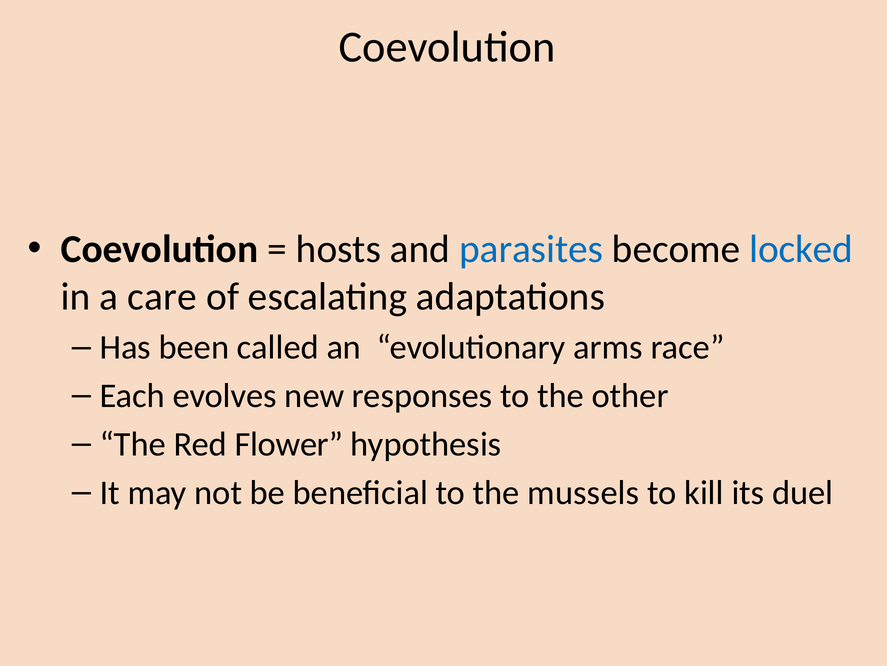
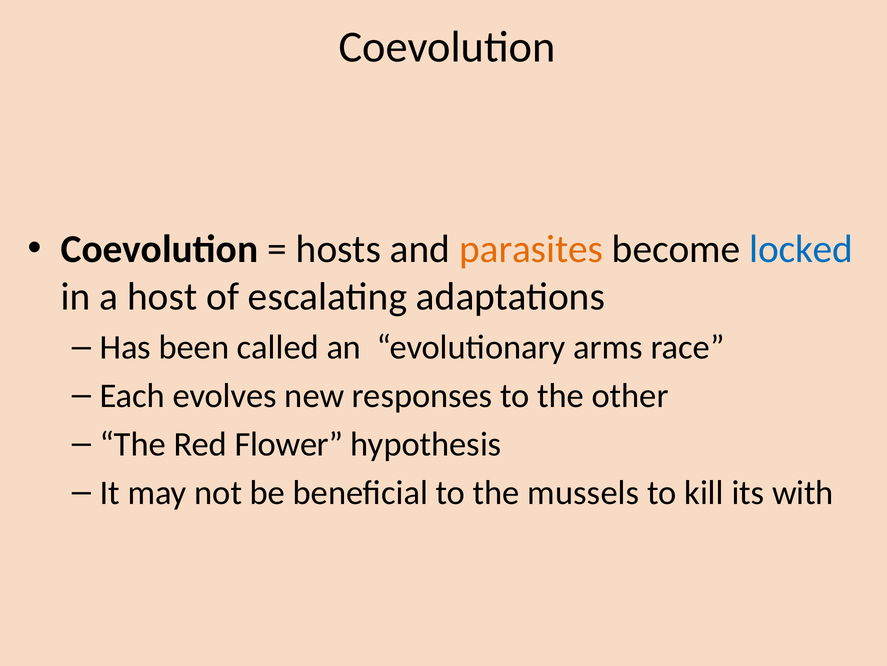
parasites colour: blue -> orange
care: care -> host
duel: duel -> with
